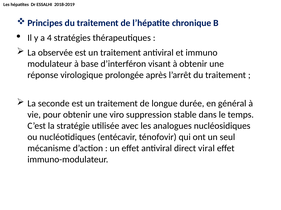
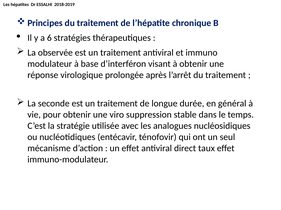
4: 4 -> 6
viral: viral -> taux
